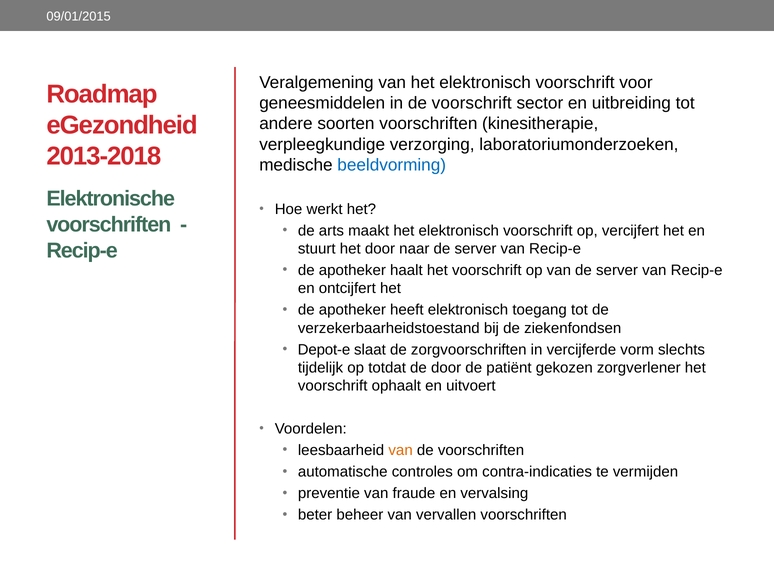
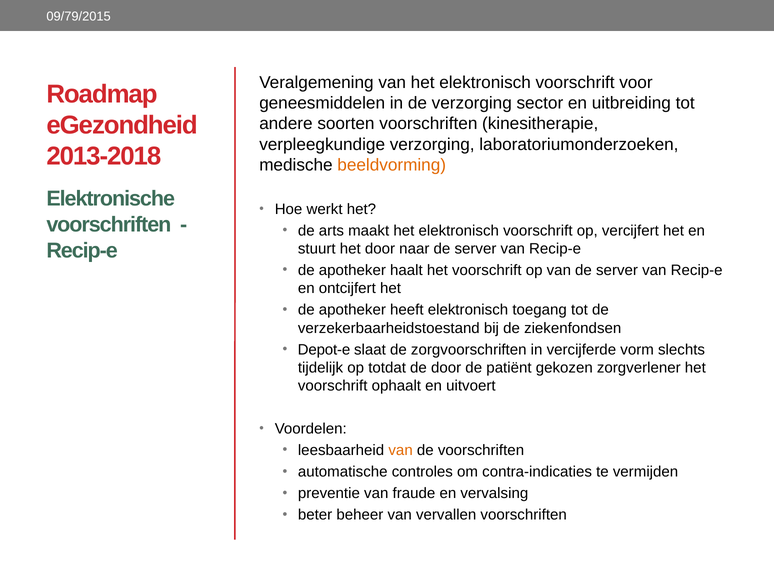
09/01/2015: 09/01/2015 -> 09/79/2015
de voorschrift: voorschrift -> verzorging
beeldvorming colour: blue -> orange
